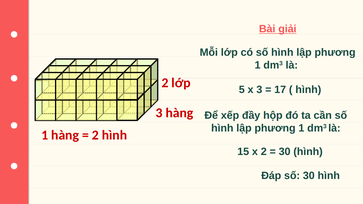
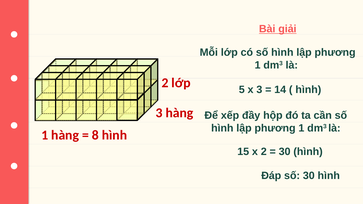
17: 17 -> 14
2 at (95, 135): 2 -> 8
